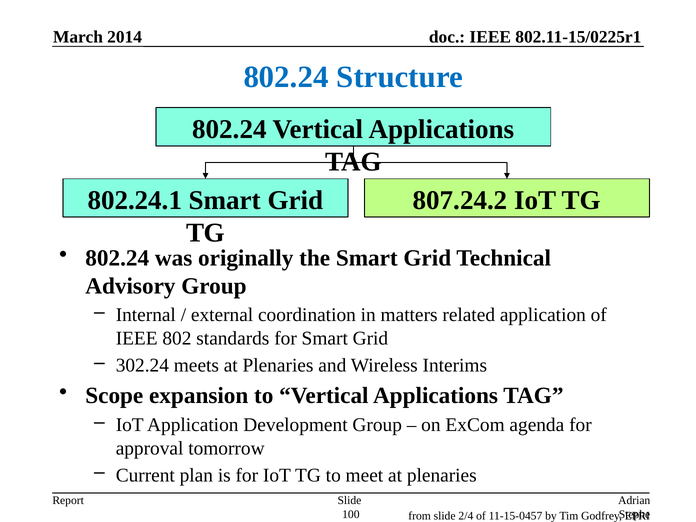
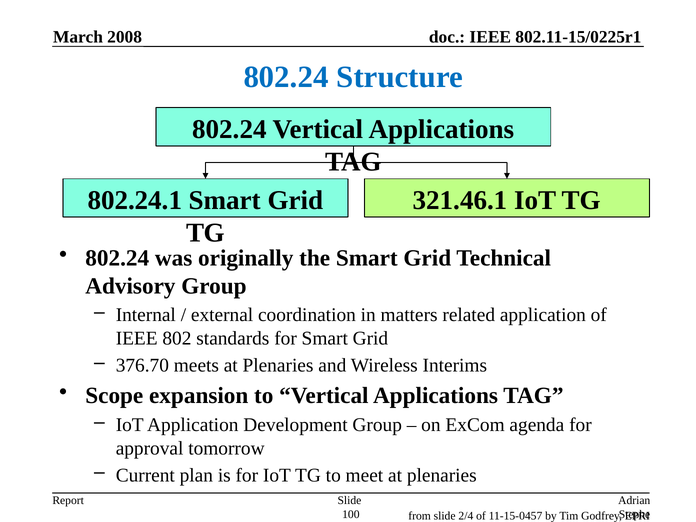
2014: 2014 -> 2008
807.24.2: 807.24.2 -> 321.46.1
302.24: 302.24 -> 376.70
